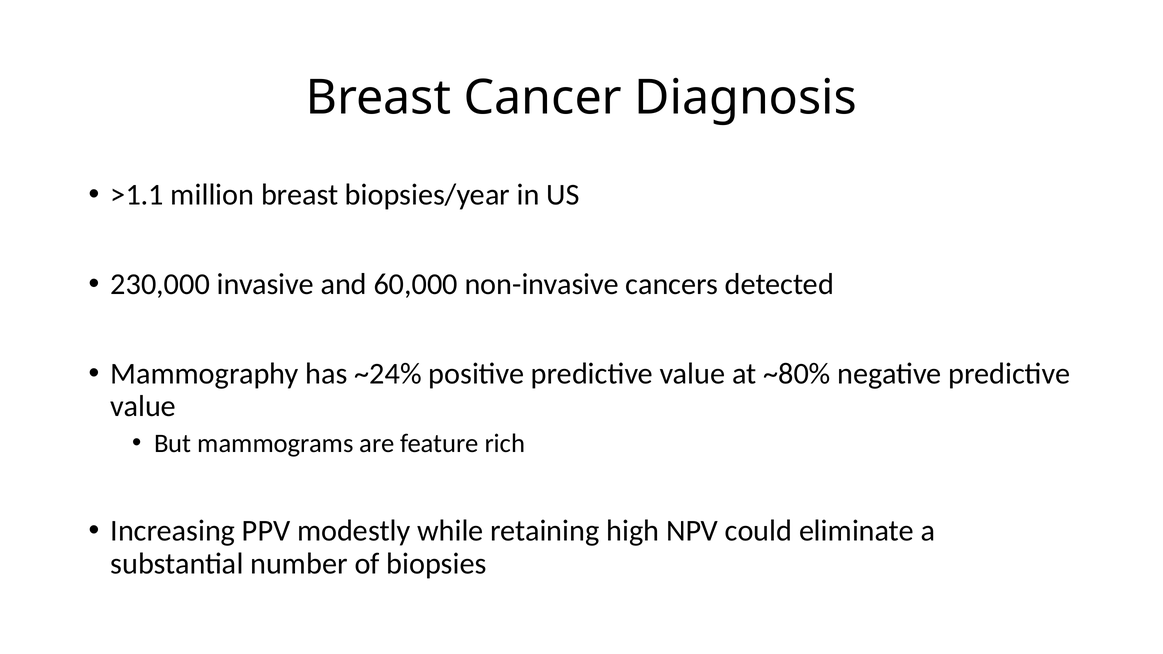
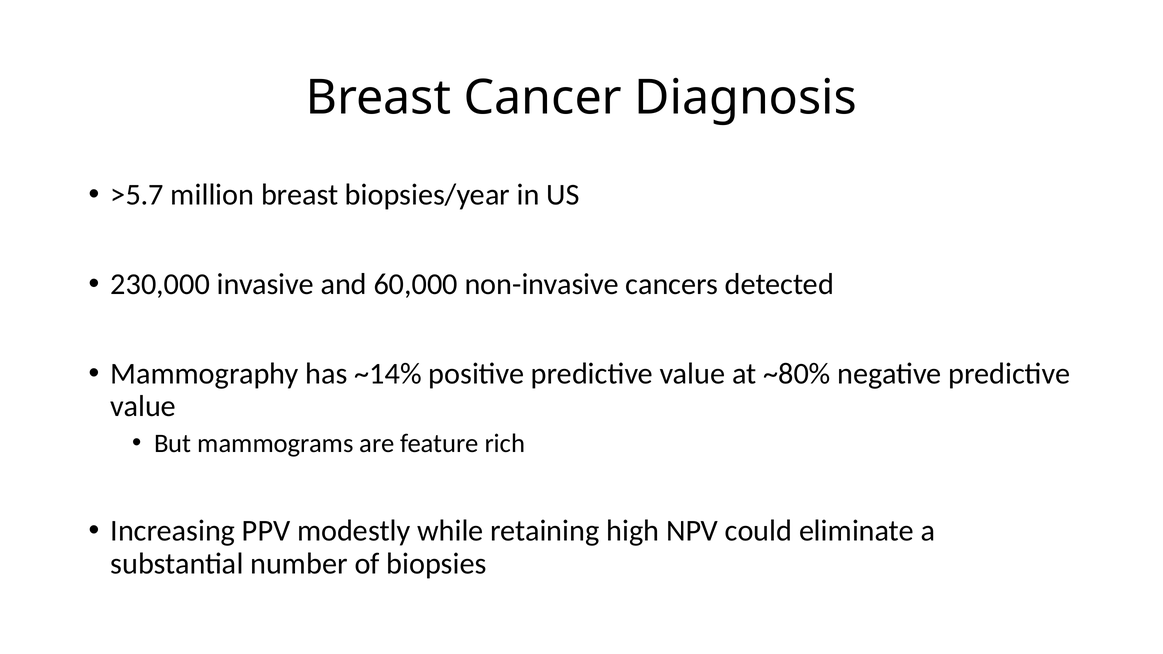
>1.1: >1.1 -> >5.7
~24%: ~24% -> ~14%
